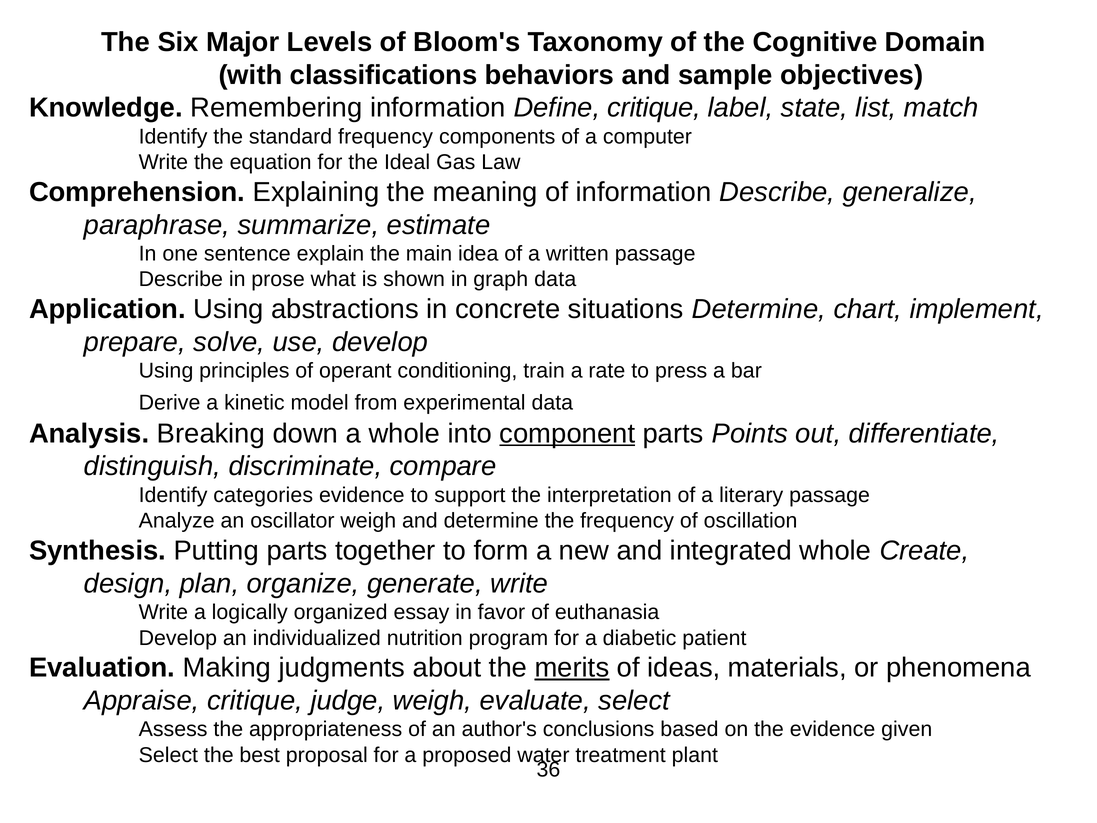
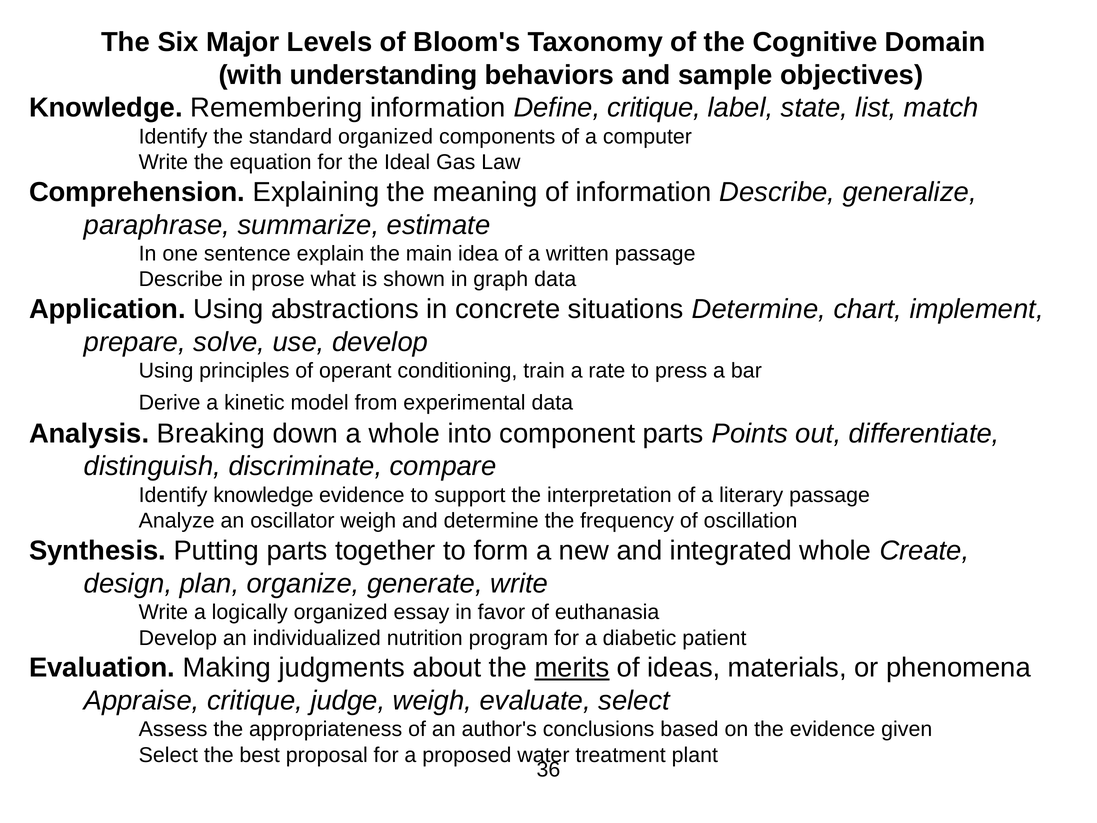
classifications: classifications -> understanding
standard frequency: frequency -> organized
component underline: present -> none
Identify categories: categories -> knowledge
